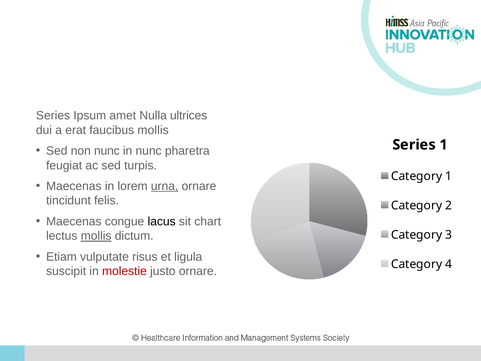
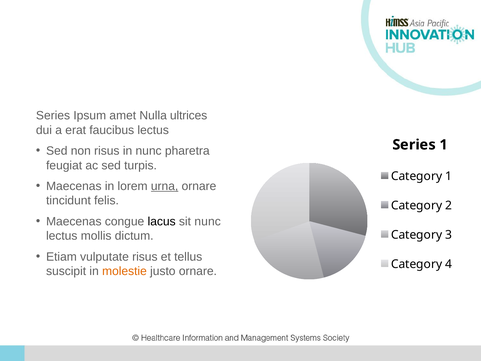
faucibus mollis: mollis -> lectus
non nunc: nunc -> risus
sit chart: chart -> nunc
mollis at (96, 236) underline: present -> none
ligula: ligula -> tellus
molestie colour: red -> orange
